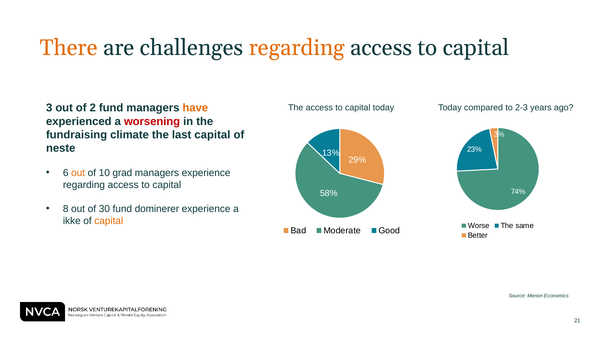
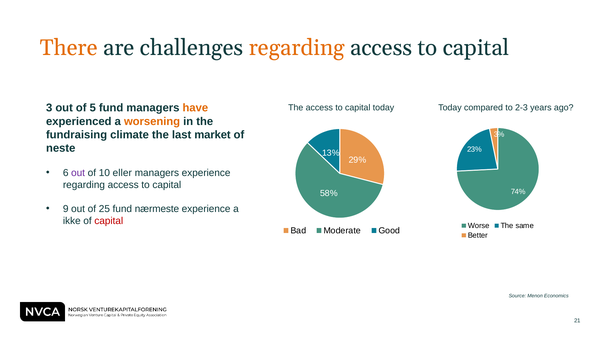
2: 2 -> 5
worsening colour: red -> orange
last capital: capital -> market
out at (78, 173) colour: orange -> purple
grad: grad -> eller
8: 8 -> 9
30: 30 -> 25
dominerer: dominerer -> nærmeste
capital at (109, 221) colour: orange -> red
